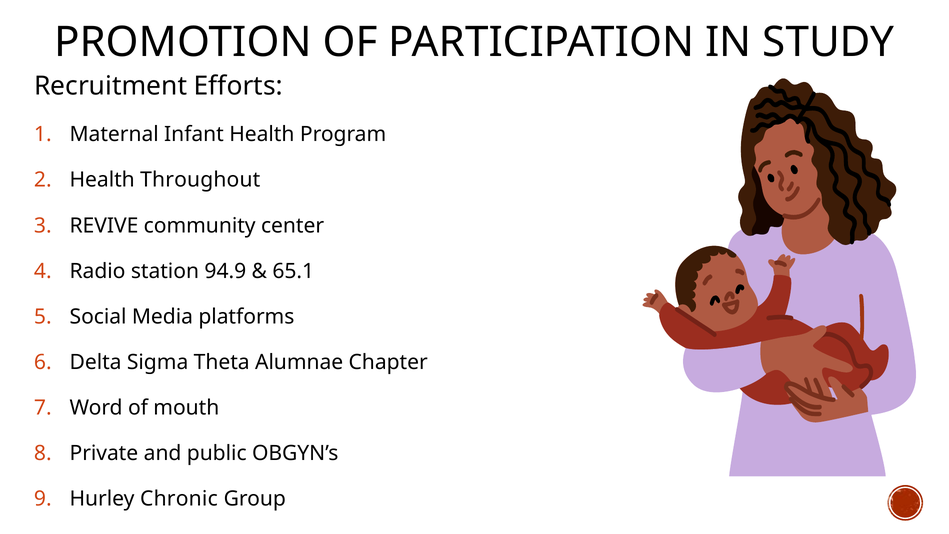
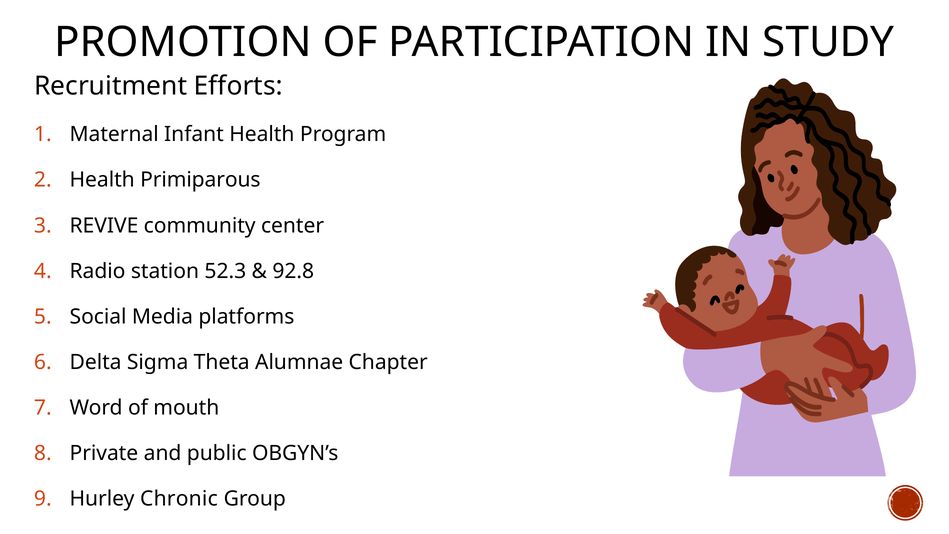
Throughout: Throughout -> Primiparous
94.9: 94.9 -> 52.3
65.1: 65.1 -> 92.8
